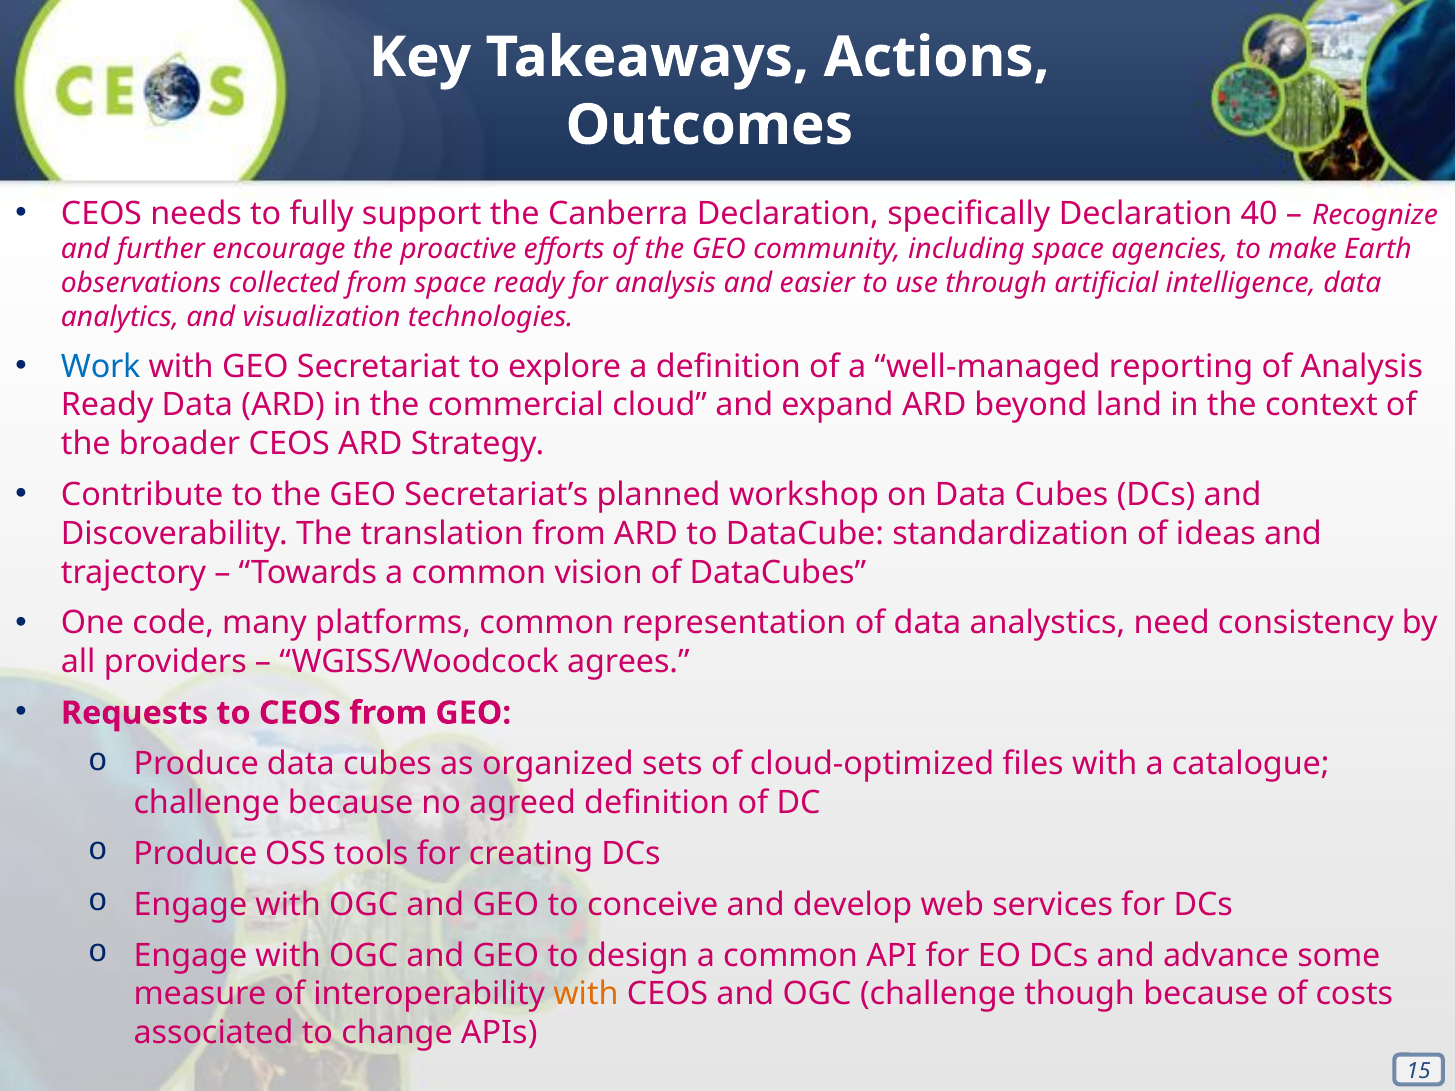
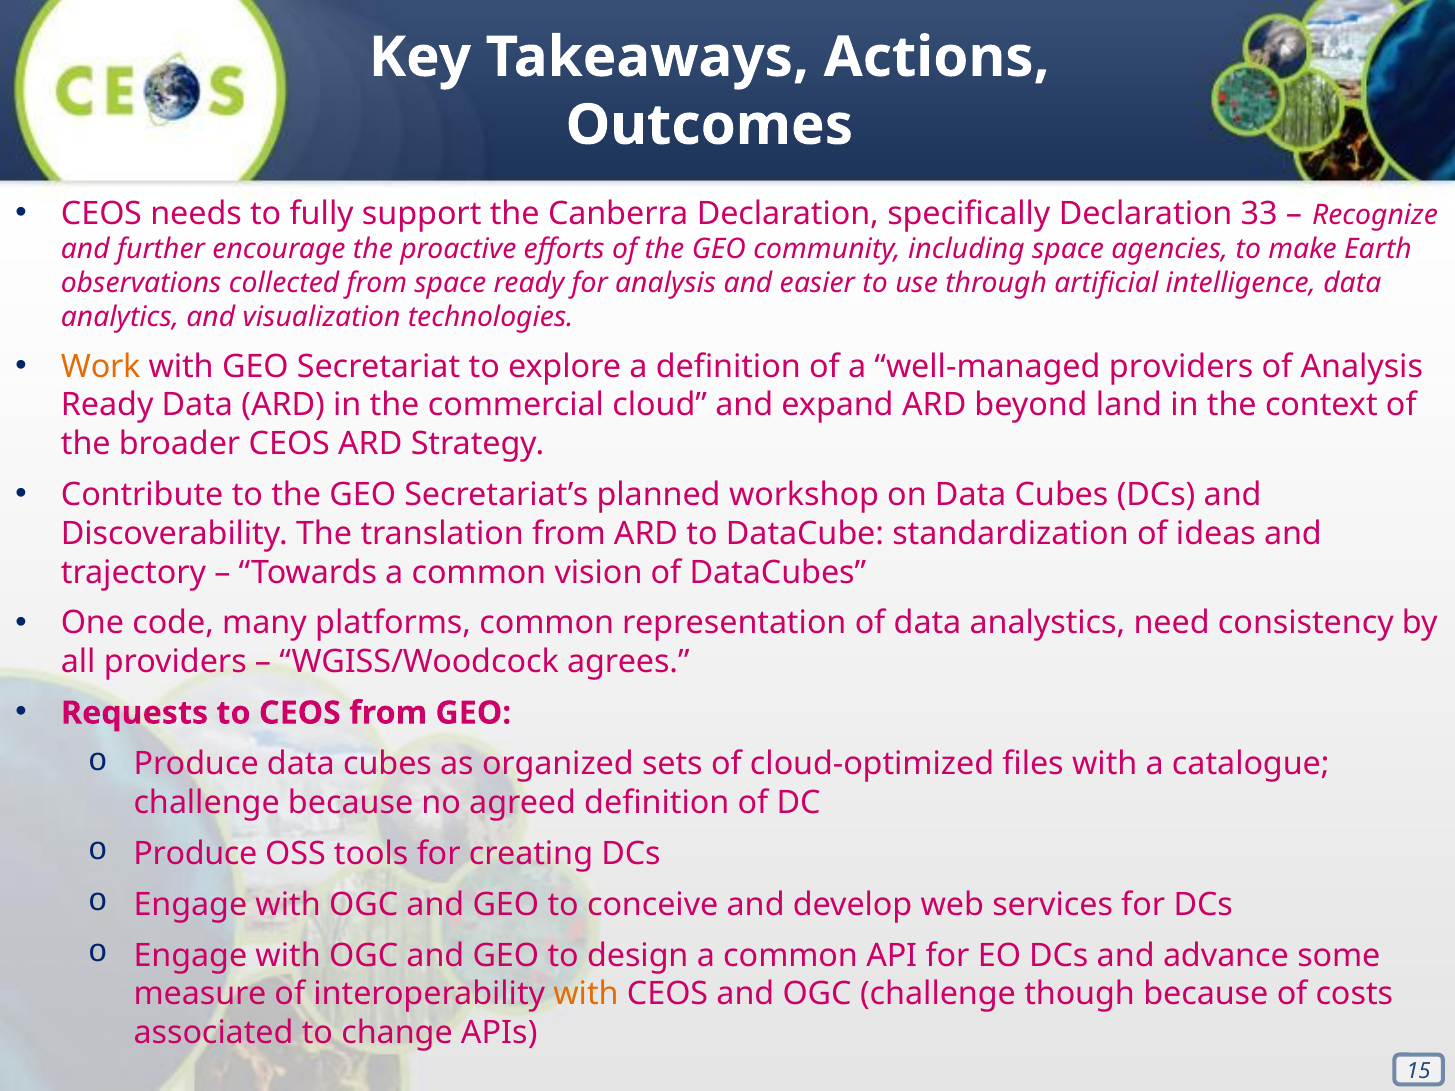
40: 40 -> 33
Work colour: blue -> orange
well-managed reporting: reporting -> providers
